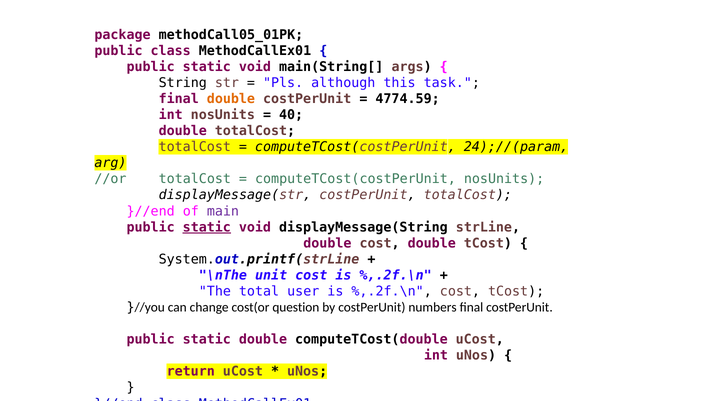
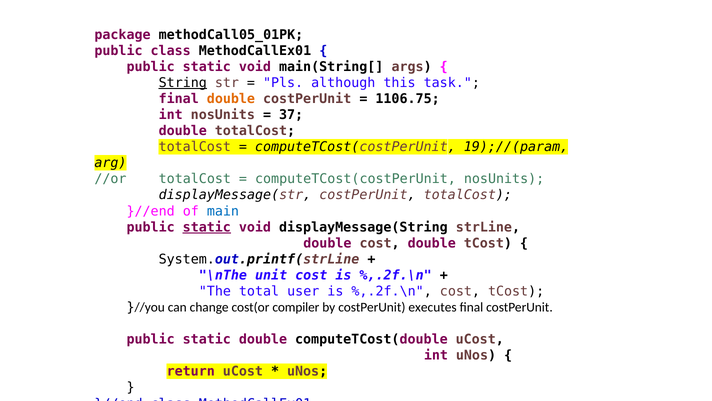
String underline: none -> present
4774.59: 4774.59 -> 1106.75
40: 40 -> 37
24);//(param: 24);//(param -> 19);//(param
main colour: purple -> blue
question: question -> compiler
numbers: numbers -> executes
